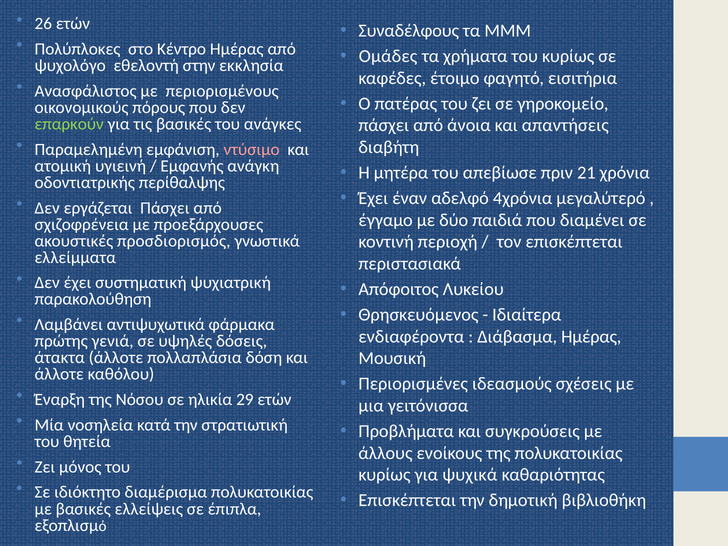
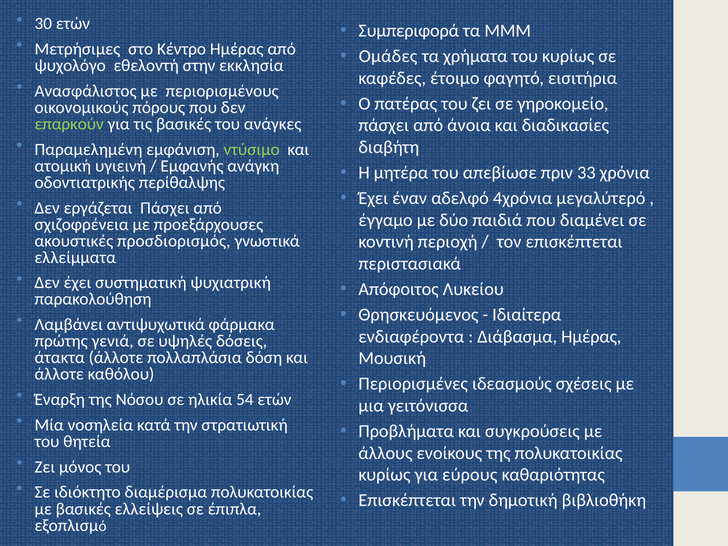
26: 26 -> 30
Συναδέλφους: Συναδέλφους -> Συμπεριφορά
Πολύπλοκες: Πολύπλοκες -> Μετρήσιμες
απαντήσεις: απαντήσεις -> διαδικασίες
ντύσιμο colour: pink -> light green
21: 21 -> 33
29: 29 -> 54
ψυχικά: ψυχικά -> εύρους
